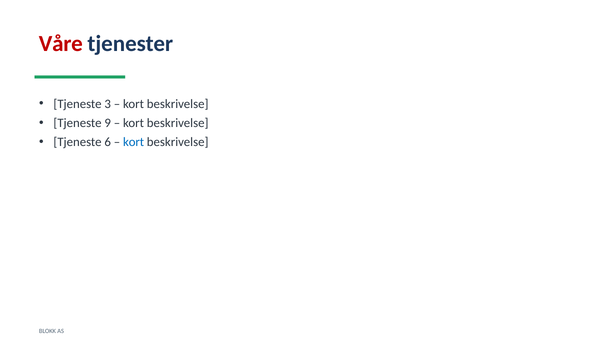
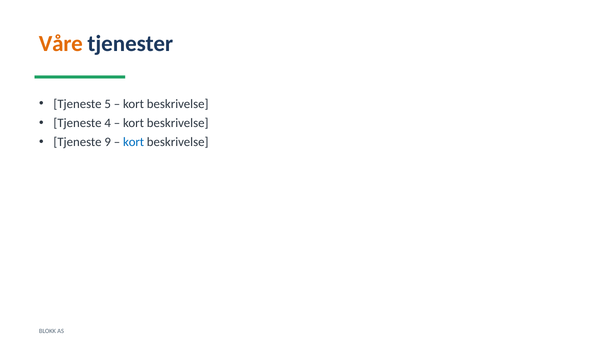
Våre colour: red -> orange
3: 3 -> 5
9: 9 -> 4
6: 6 -> 9
